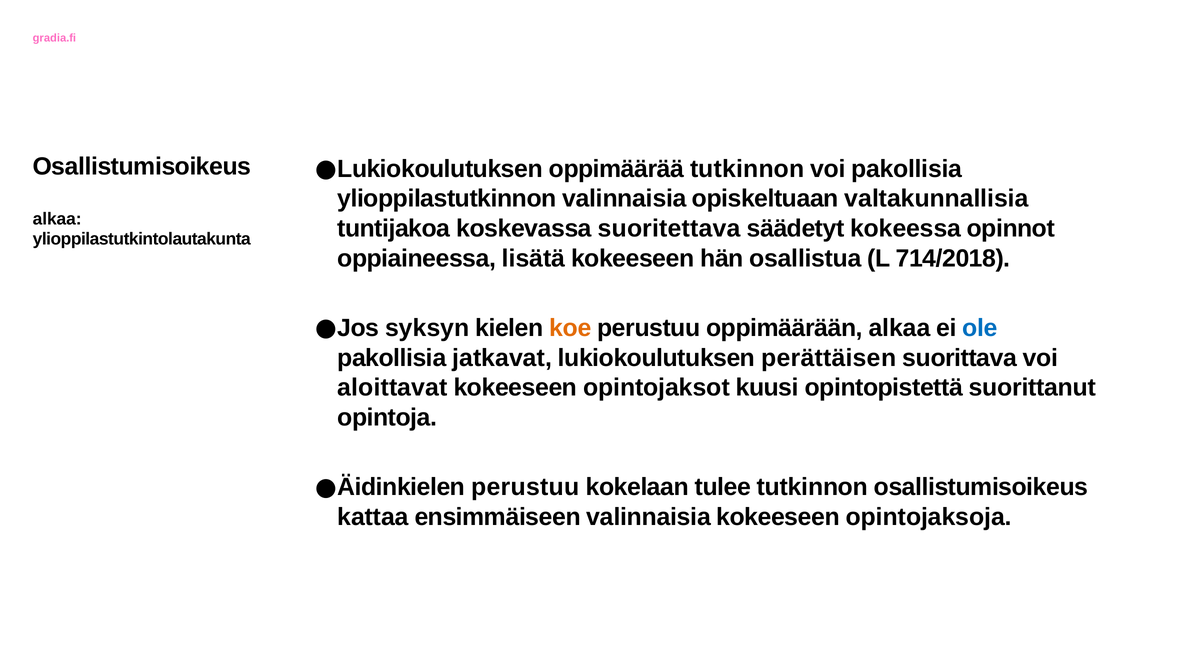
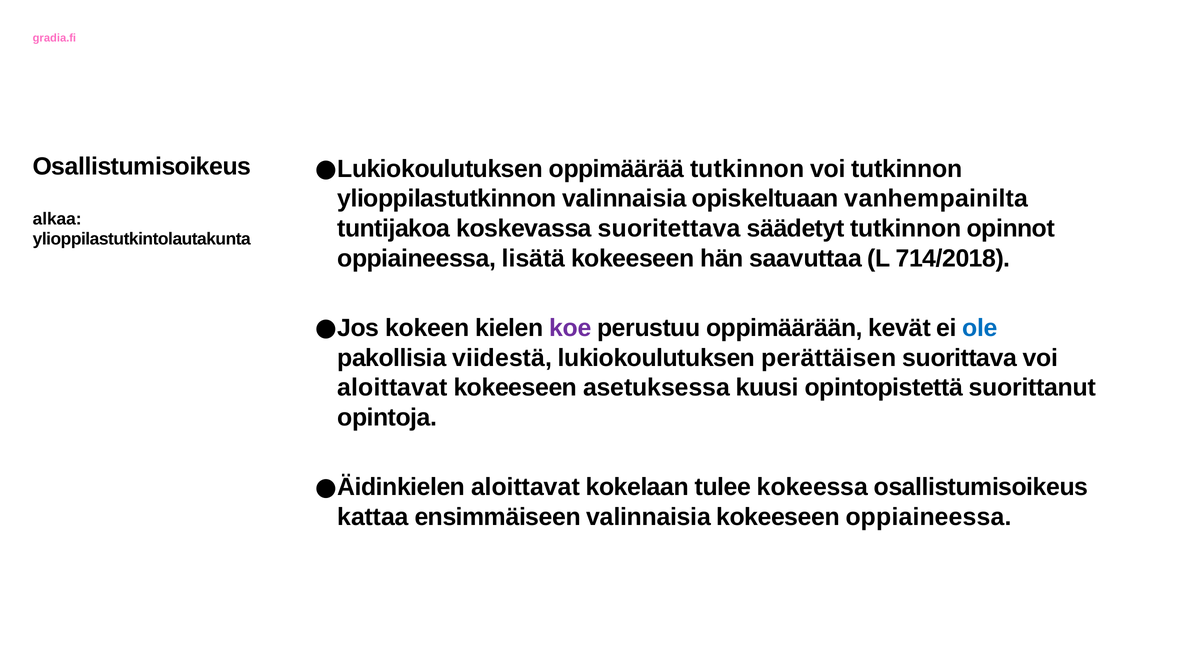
voi pakollisia: pakollisia -> tutkinnon
valtakunnallisia: valtakunnallisia -> vanhempainilta
säädetyt kokeessa: kokeessa -> tutkinnon
osallistua: osallistua -> saavuttaa
syksyn: syksyn -> kokeen
koe colour: orange -> purple
oppimäärään alkaa: alkaa -> kevät
jatkavat: jatkavat -> viidestä
opintojaksot: opintojaksot -> asetuksessa
perustuu at (525, 487): perustuu -> aloittavat
tulee tutkinnon: tutkinnon -> kokeessa
kokeeseen opintojaksoja: opintojaksoja -> oppiaineessa
